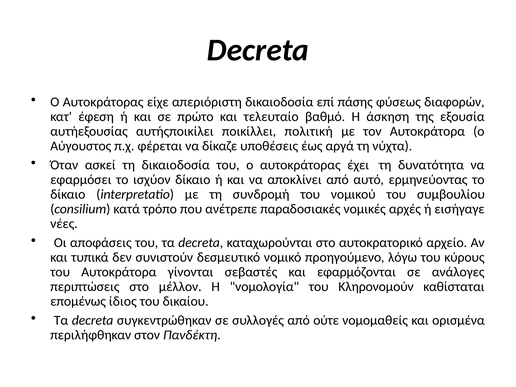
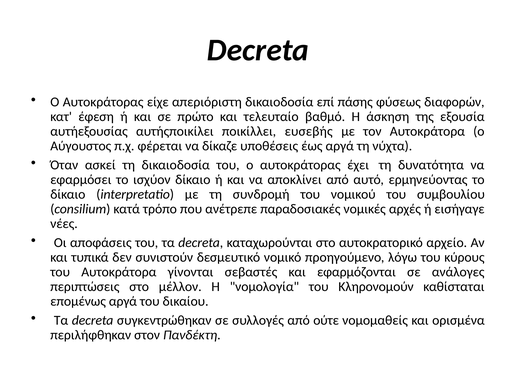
πολιτική: πολιτική -> ευσεβής
επομένως ίδιος: ίδιος -> αργά
